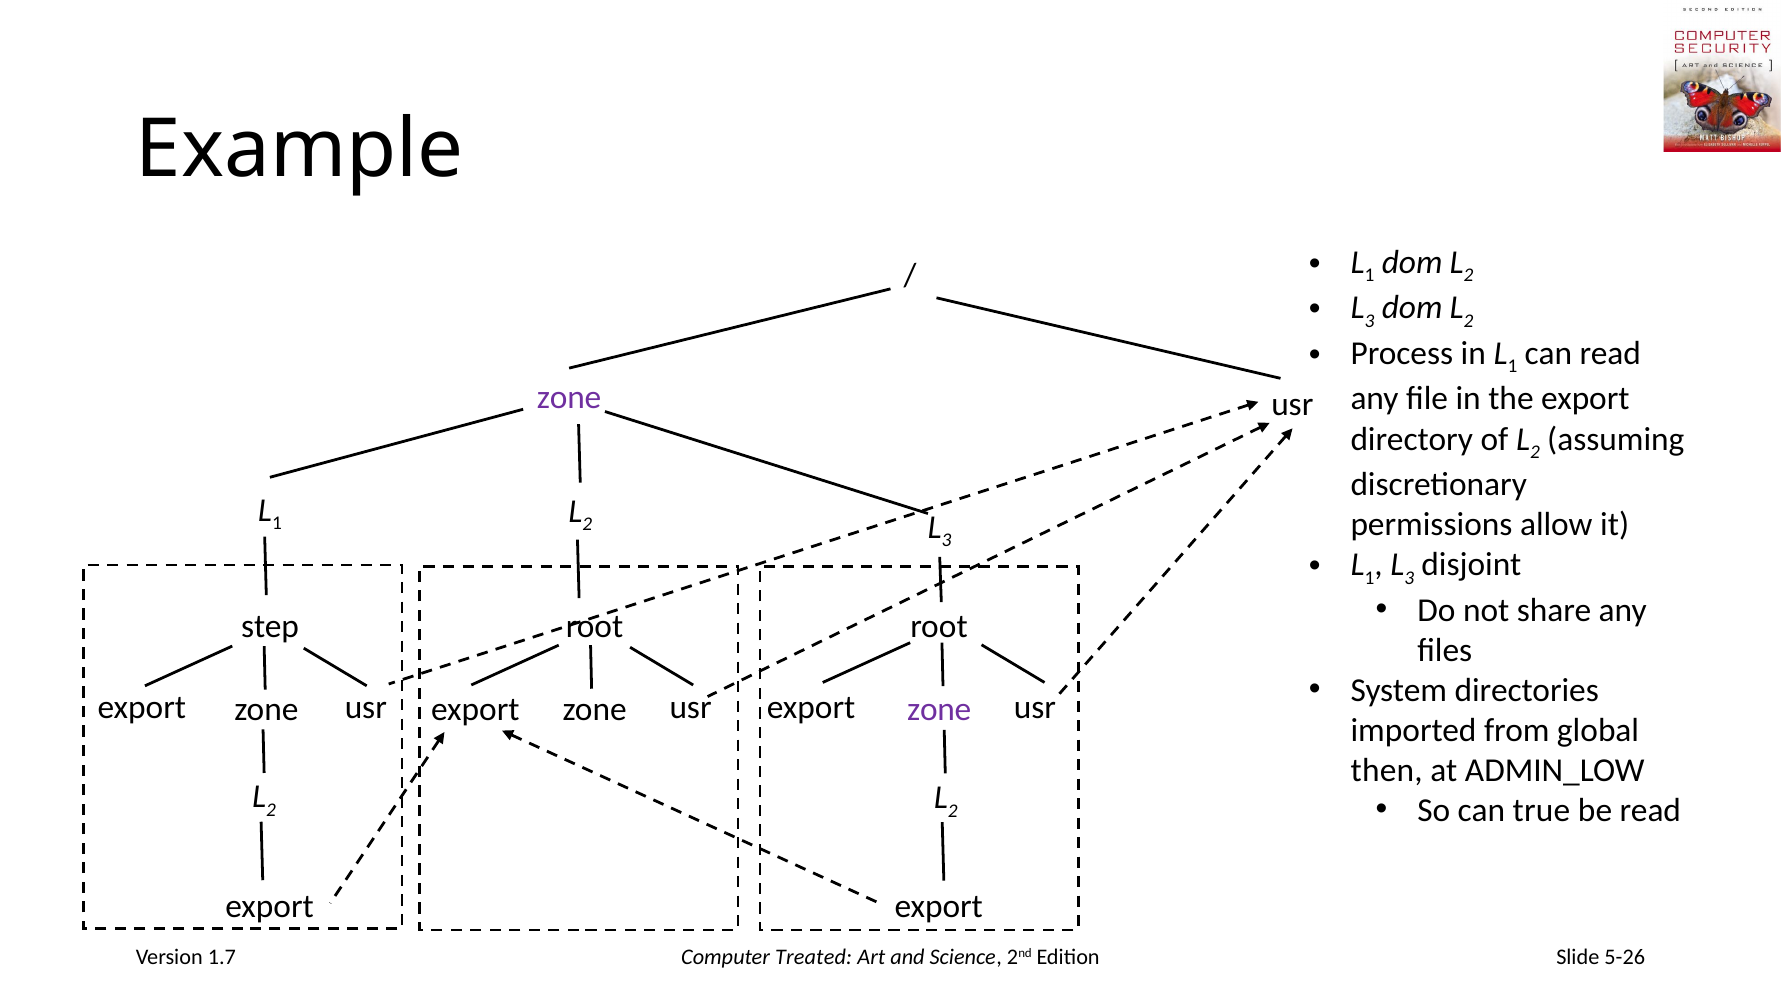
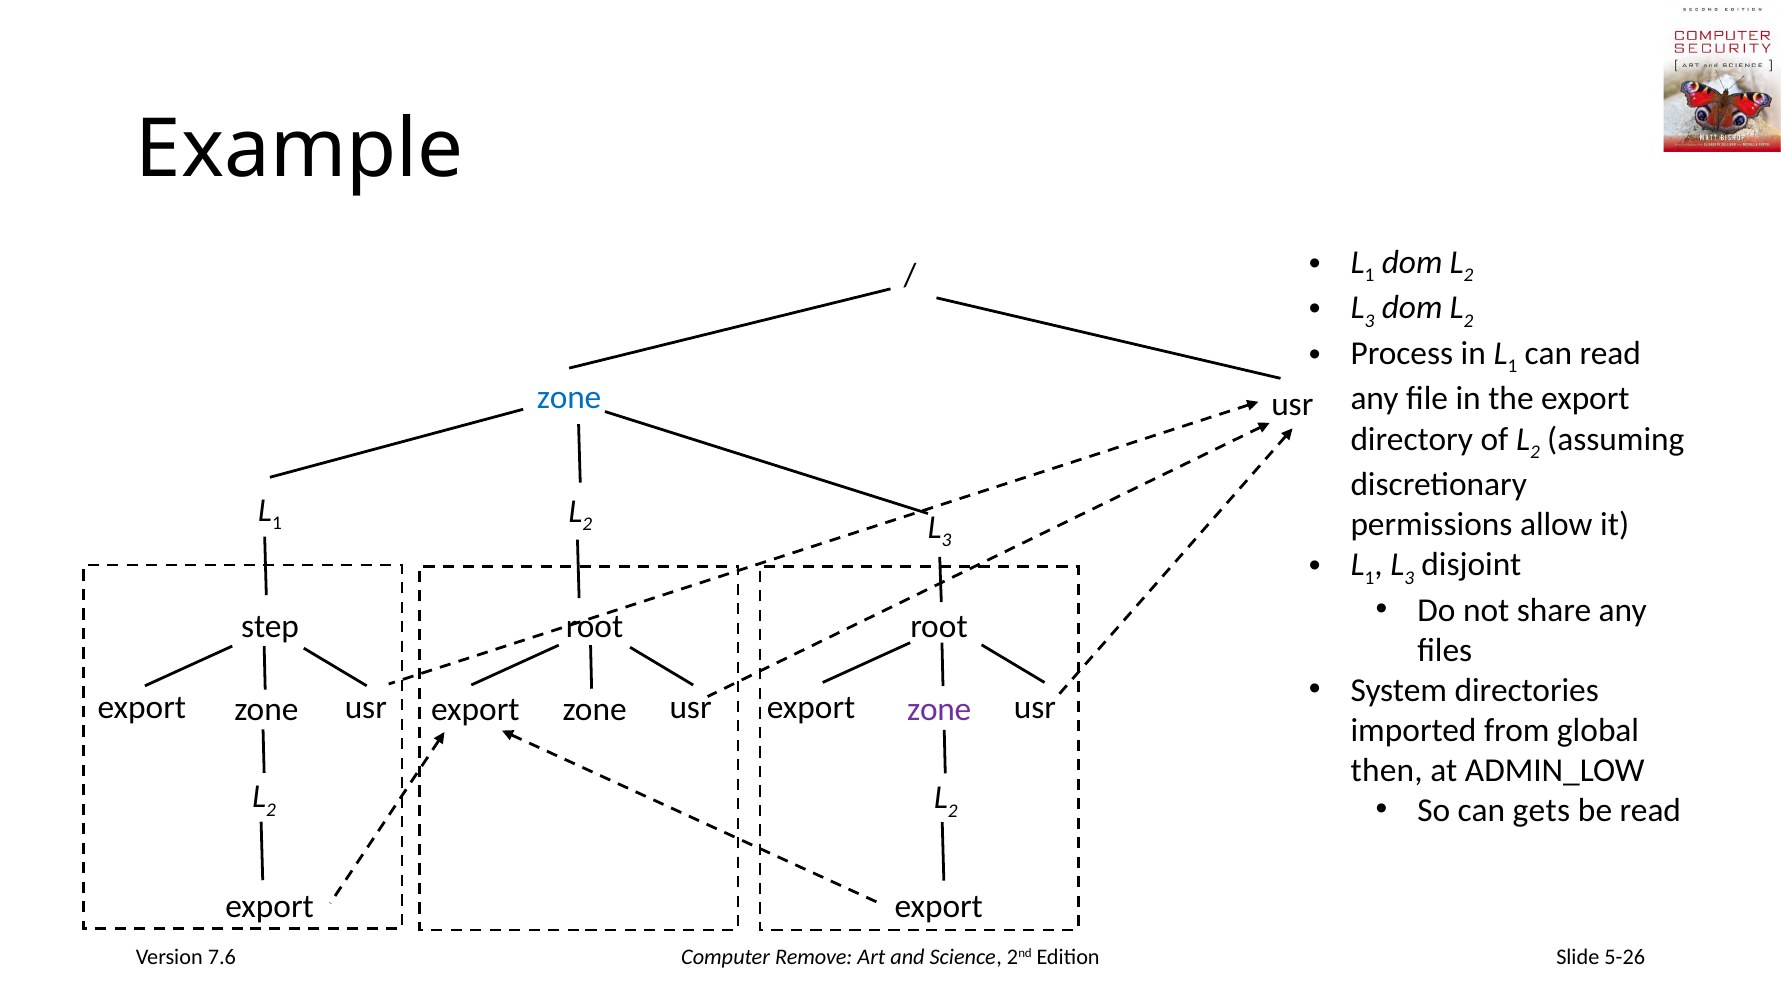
zone at (569, 397) colour: purple -> blue
true: true -> gets
1.7: 1.7 -> 7.6
Treated: Treated -> Remove
